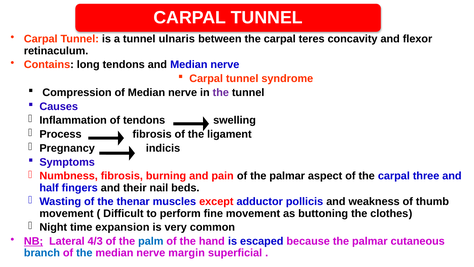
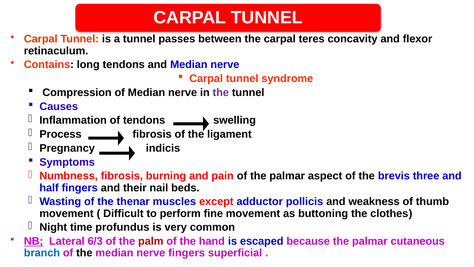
ulnaris: ulnaris -> passes
of the carpal: carpal -> brevis
expansion: expansion -> profundus
4/3: 4/3 -> 6/3
palm colour: blue -> red
the at (84, 253) colour: blue -> black
nerve margin: margin -> fingers
